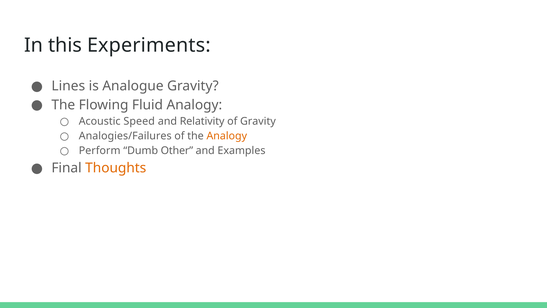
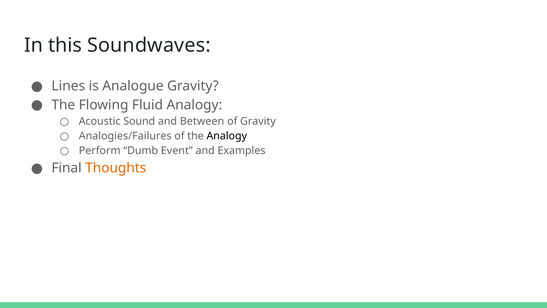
Experiments: Experiments -> Soundwaves
Speed: Speed -> Sound
Relativity: Relativity -> Between
Analogy at (227, 136) colour: orange -> black
Other: Other -> Event
